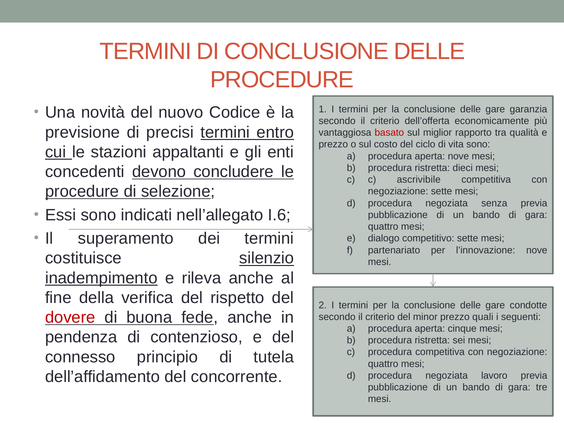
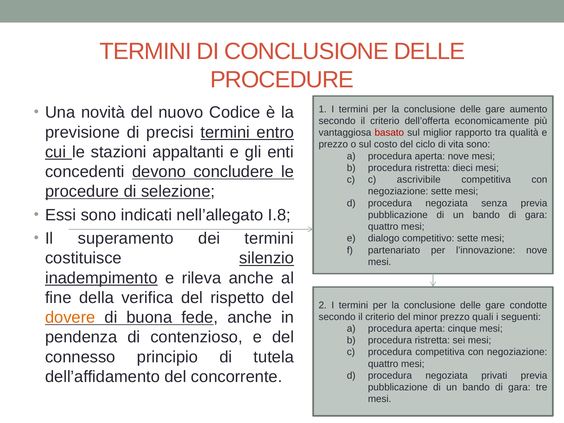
garanzia: garanzia -> aumento
I.6: I.6 -> I.8
dovere colour: red -> orange
lavoro: lavoro -> privati
